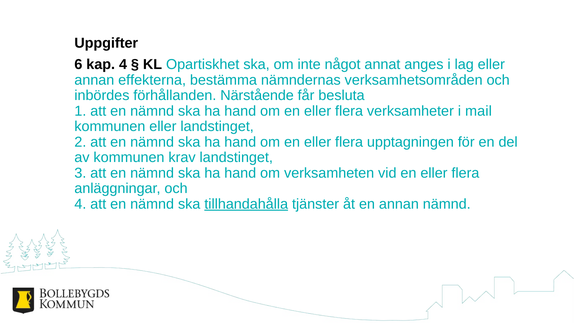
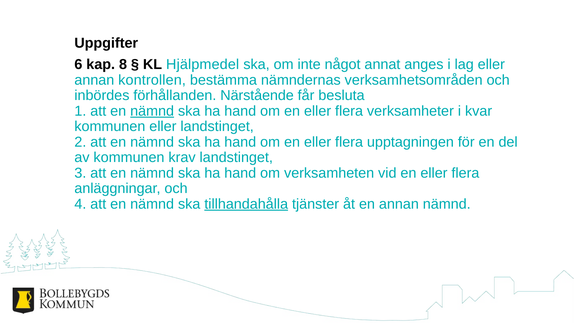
kap 4: 4 -> 8
Opartiskhet: Opartiskhet -> Hjälpmedel
effekterna: effekterna -> kontrollen
nämnd at (152, 111) underline: none -> present
mail: mail -> kvar
